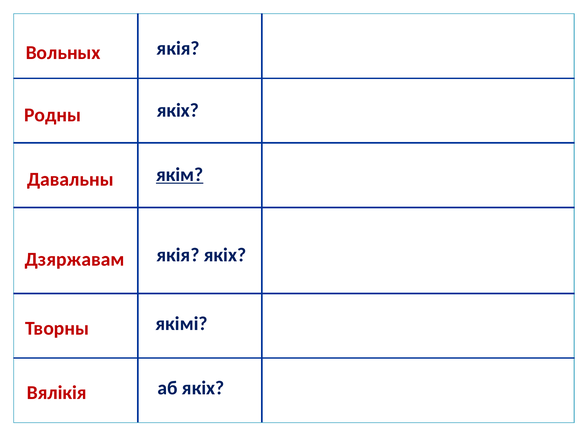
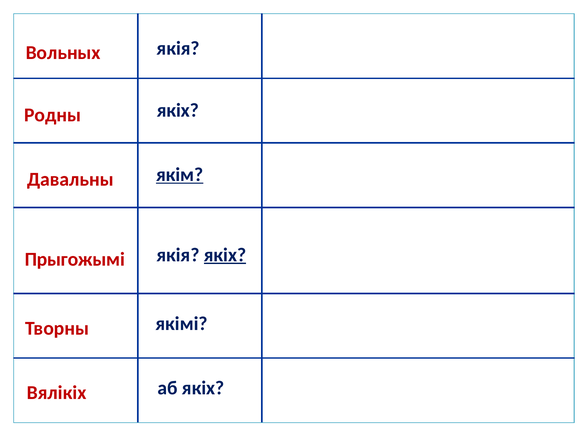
якіх at (225, 255) underline: none -> present
Дзяржавам: Дзяржавам -> Прыгожымі
Вялікія: Вялікія -> Вялікіх
